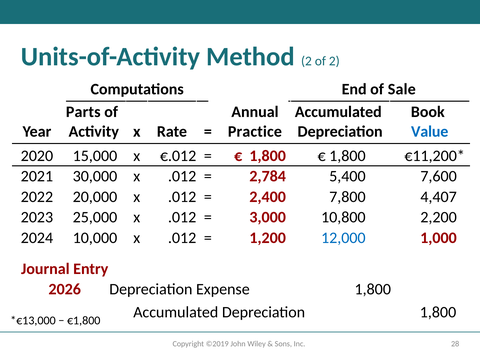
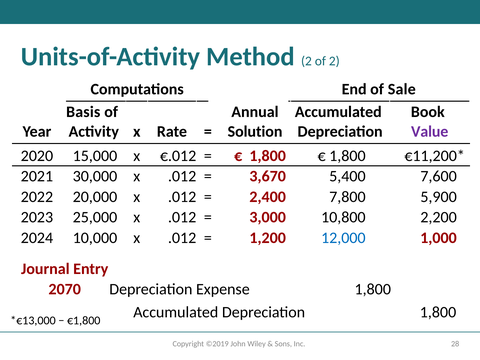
Parts: Parts -> Basis
Practice: Practice -> Solution
Value colour: blue -> purple
2,784: 2,784 -> 3,670
4,407: 4,407 -> 5,900
2026: 2026 -> 2070
